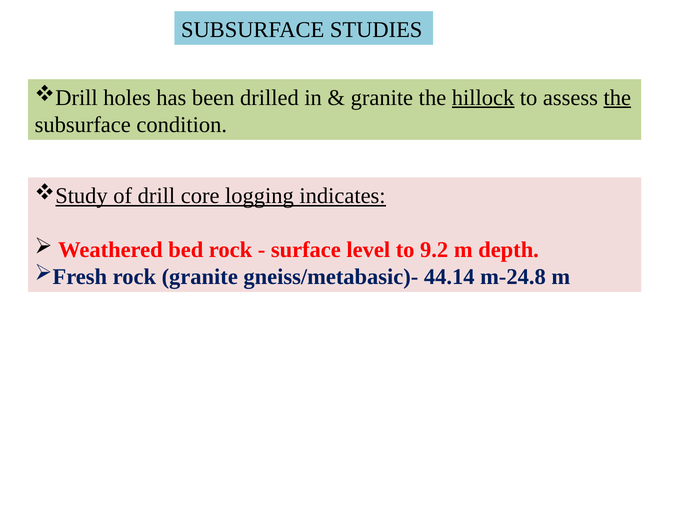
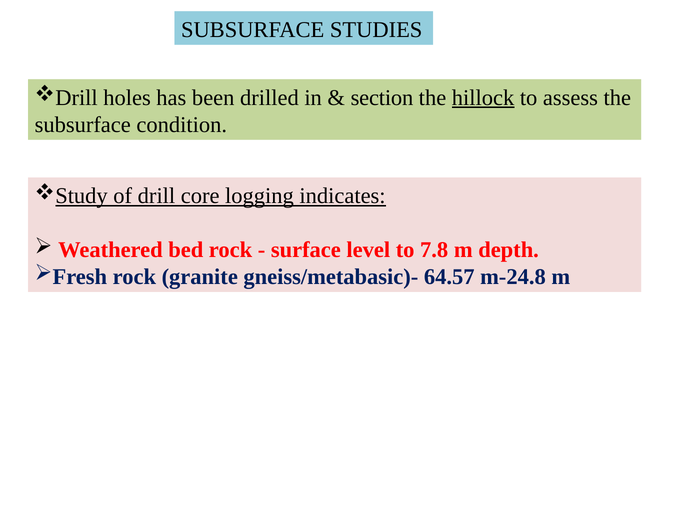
granite at (382, 98): granite -> section
the at (617, 98) underline: present -> none
9.2: 9.2 -> 7.8
44.14: 44.14 -> 64.57
